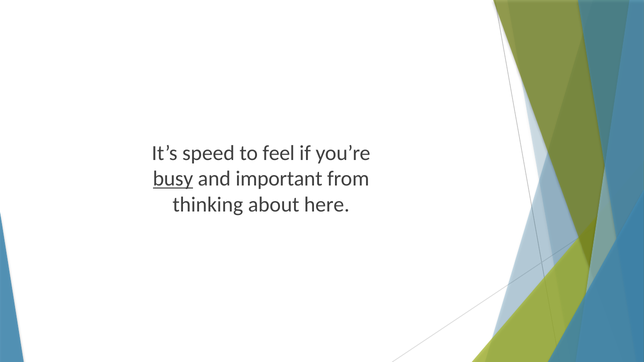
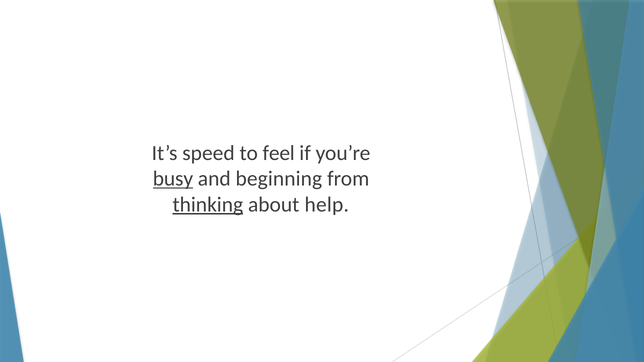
important: important -> beginning
thinking underline: none -> present
here: here -> help
